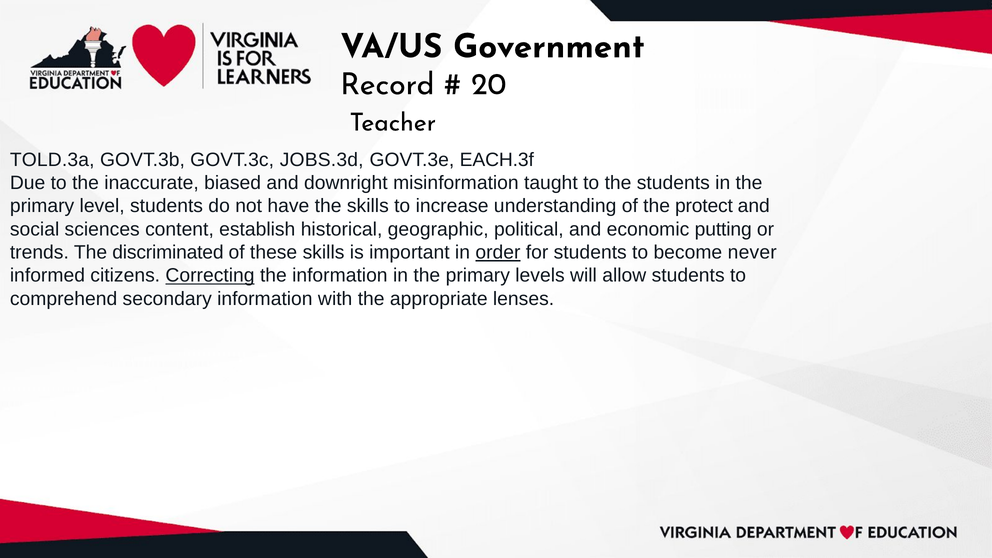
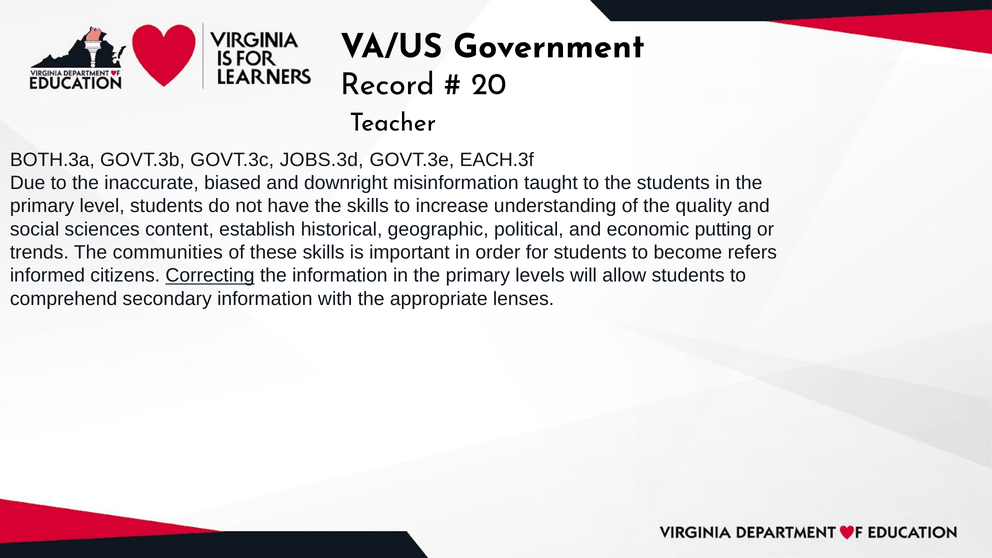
TOLD.3a: TOLD.3a -> BOTH.3a
protect: protect -> quality
discriminated: discriminated -> communities
order underline: present -> none
never: never -> refers
